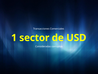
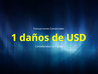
sector: sector -> daños
